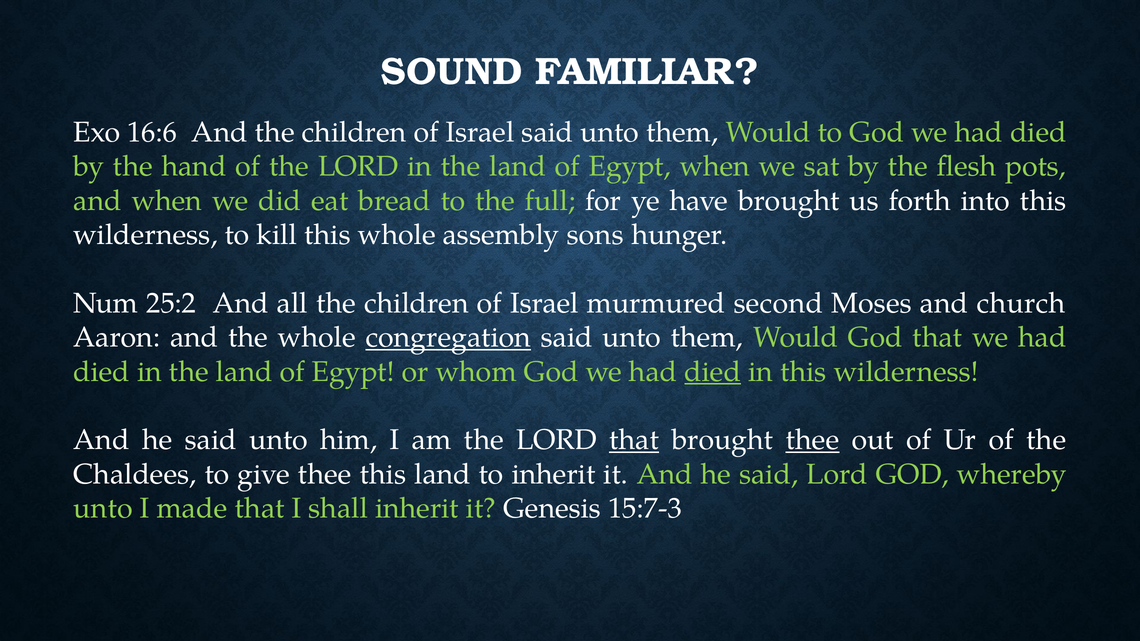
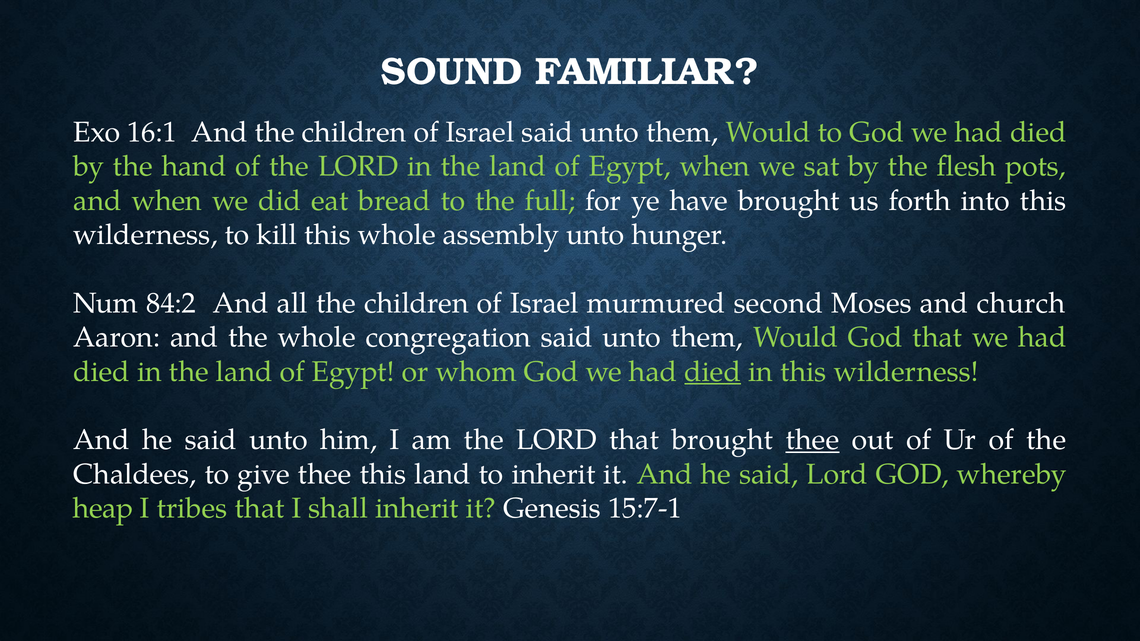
16:6: 16:6 -> 16:1
assembly sons: sons -> unto
25:2: 25:2 -> 84:2
congregation underline: present -> none
that at (634, 440) underline: present -> none
unto at (103, 509): unto -> heap
made: made -> tribes
15:7-3: 15:7-3 -> 15:7-1
